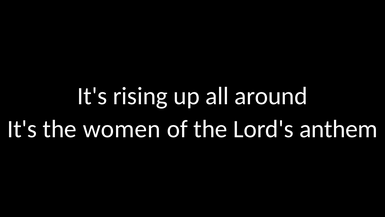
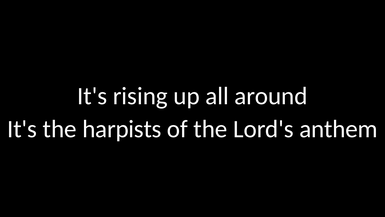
women: women -> harpists
